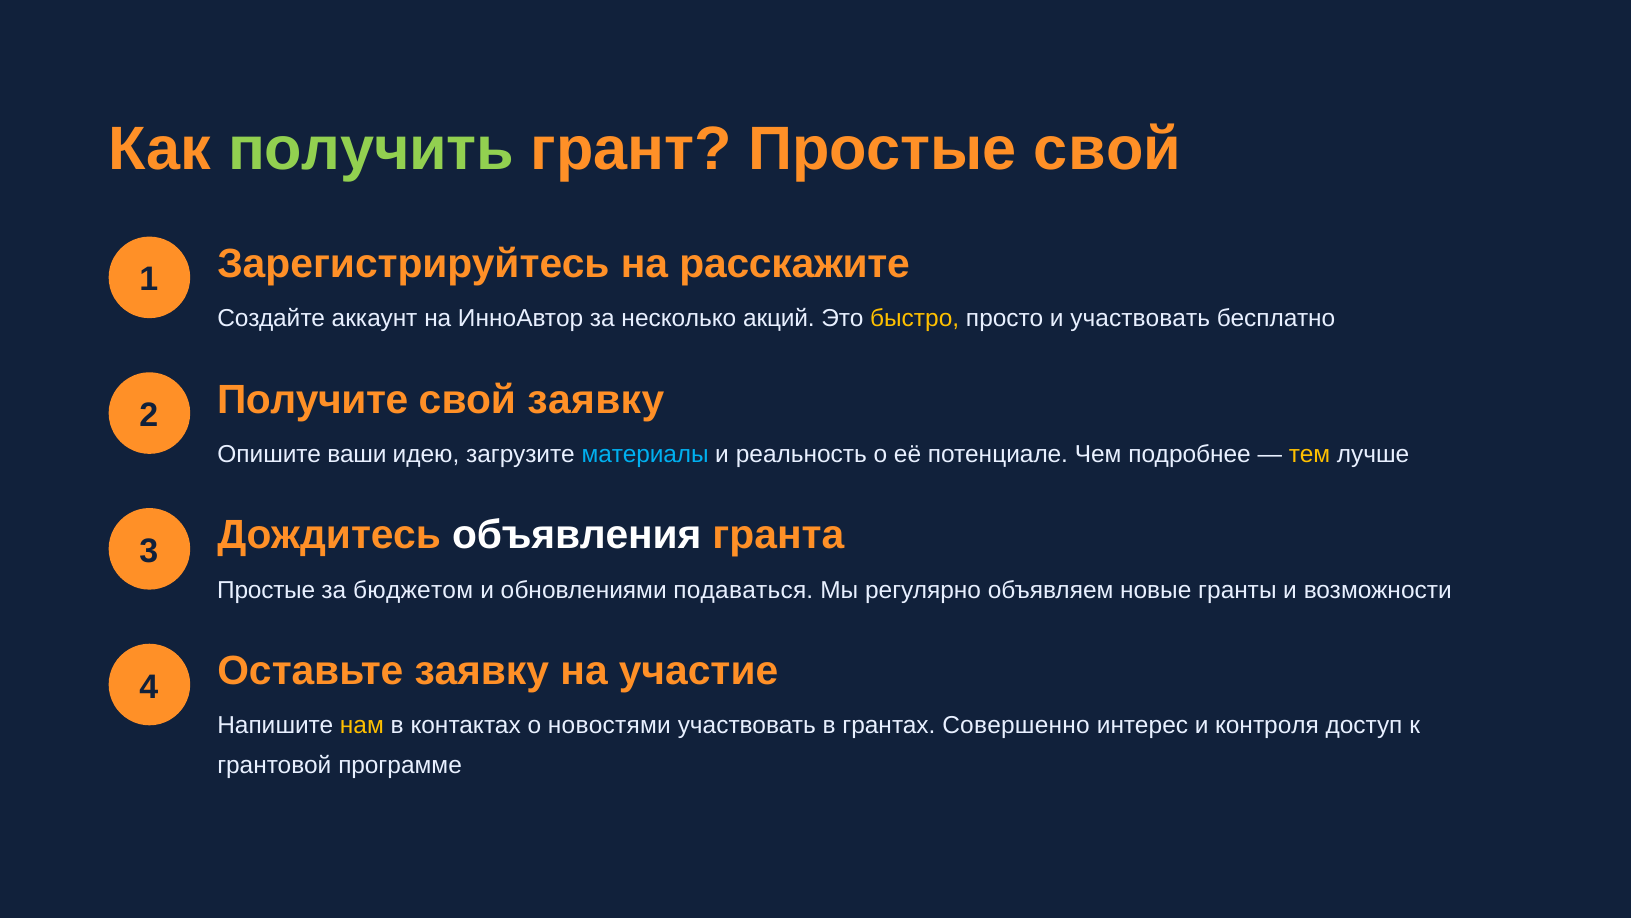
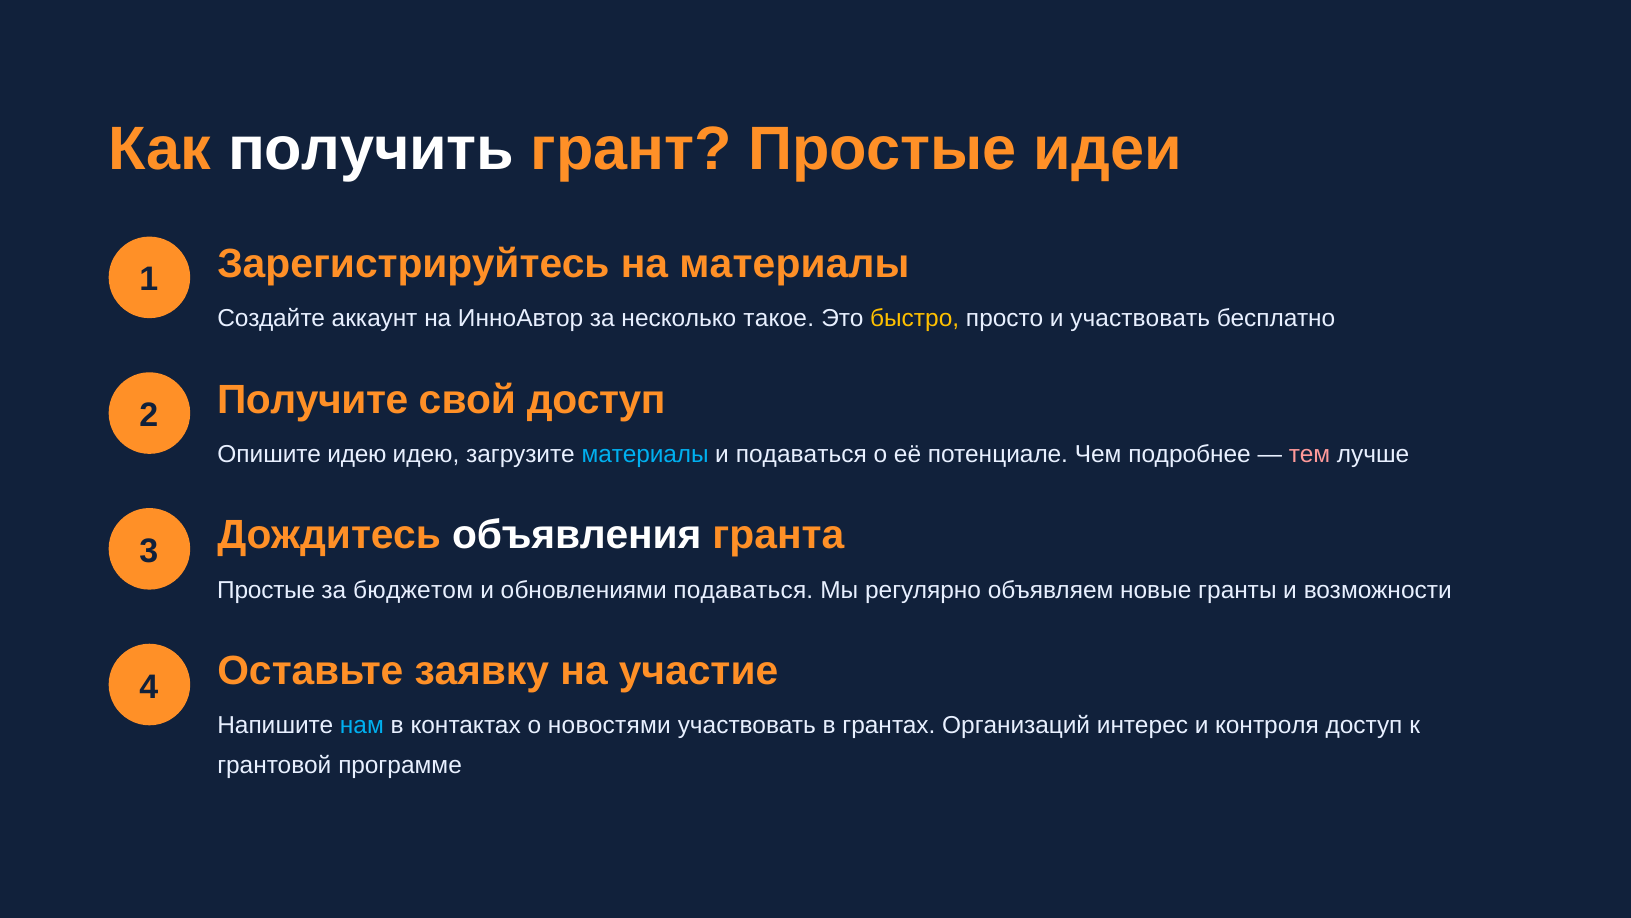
получить colour: light green -> white
Простые свой: свой -> идеи
на расскажите: расскажите -> материалы
акций: акций -> такое
свой заявку: заявку -> доступ
Опишите ваши: ваши -> идею
и реальность: реальность -> подаваться
тем colour: yellow -> pink
нам colour: yellow -> light blue
Совершенно: Совершенно -> Организаций
